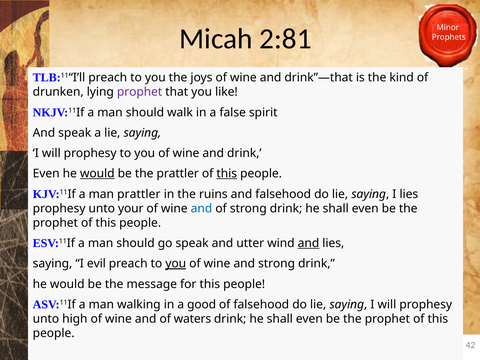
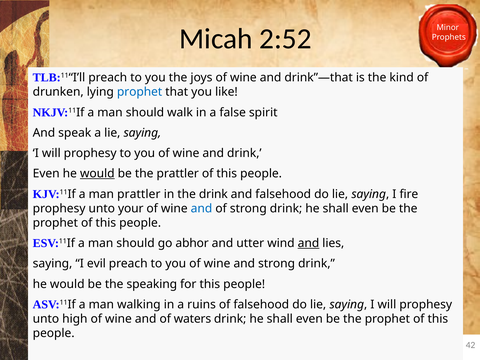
2:81: 2:81 -> 2:52
prophet at (140, 92) colour: purple -> blue
this at (227, 174) underline: present -> none
the ruins: ruins -> drink
I lies: lies -> fire
go speak: speak -> abhor
you at (176, 264) underline: present -> none
message: message -> speaking
good: good -> ruins
